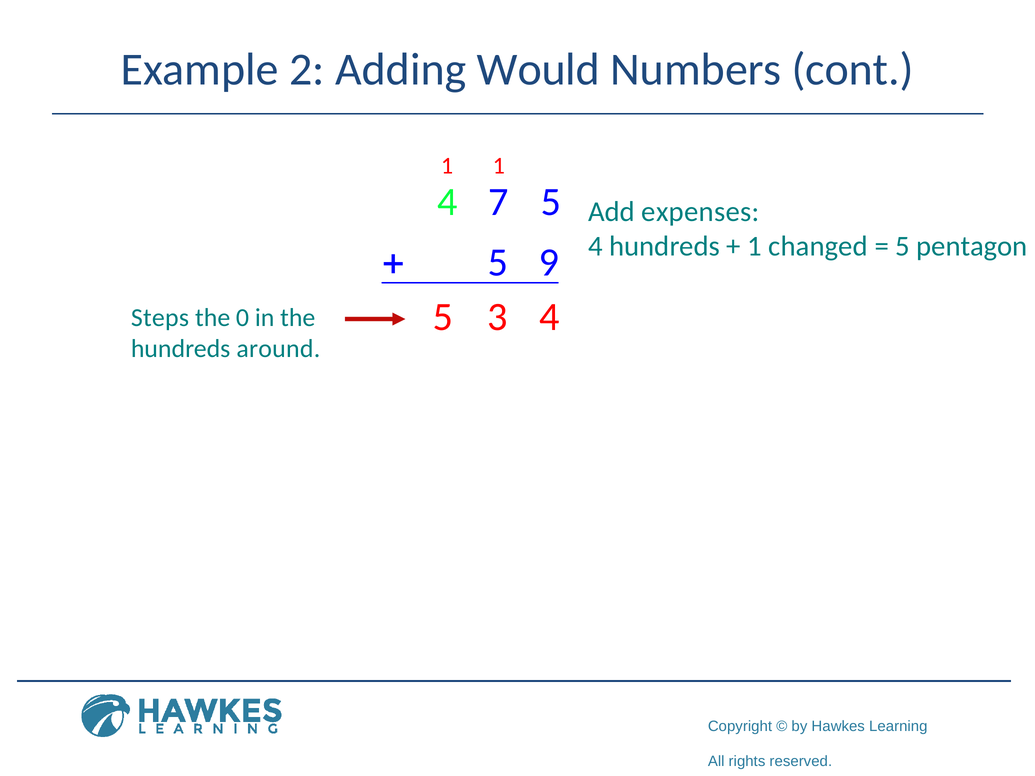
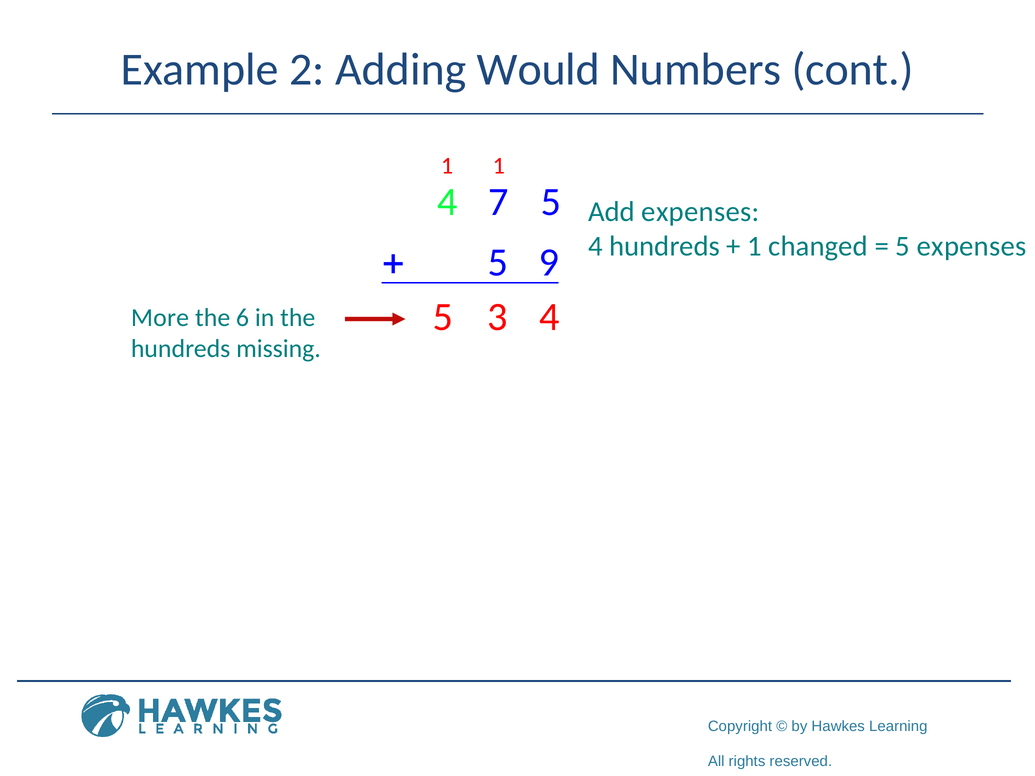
5 pentagon: pentagon -> expenses
Steps: Steps -> More
0: 0 -> 6
around: around -> missing
